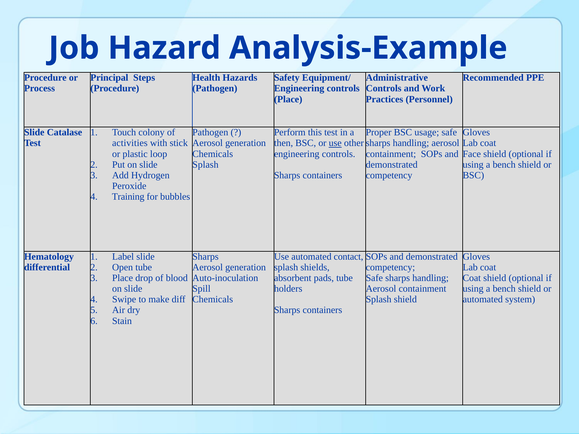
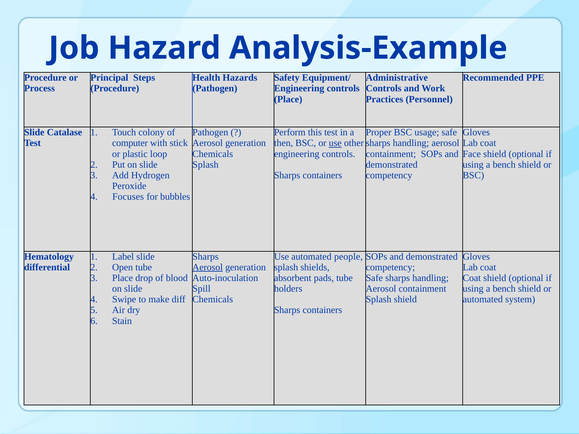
activities: activities -> computer
Training: Training -> Focuses
contact: contact -> people
Aerosol at (208, 267) underline: none -> present
